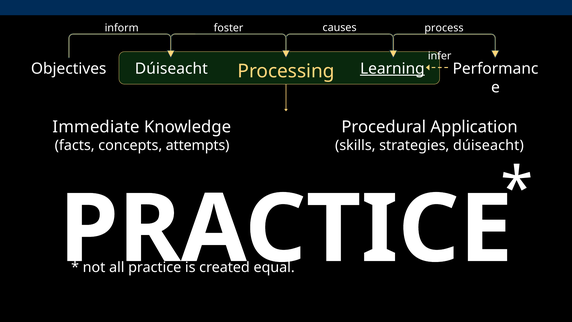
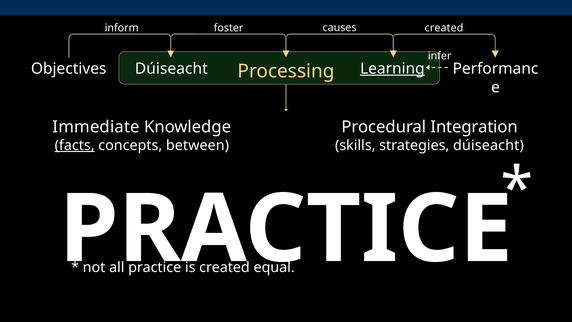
causes process: process -> created
Application: Application -> Integration
facts underline: none -> present
attempts: attempts -> between
